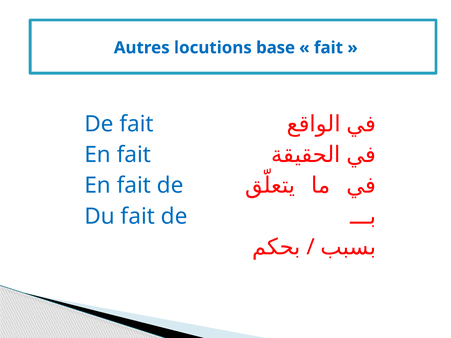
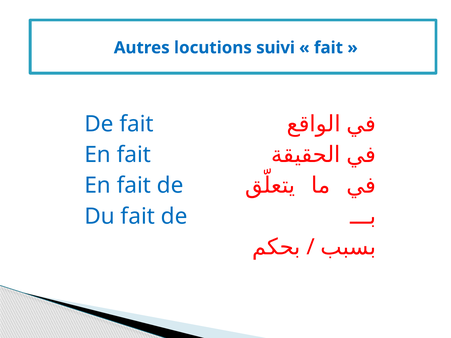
base: base -> suivi
